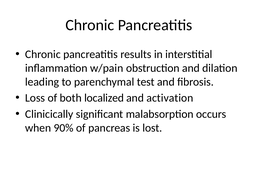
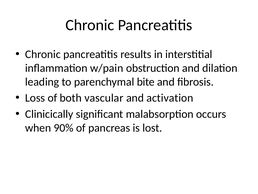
test: test -> bite
localized: localized -> vascular
